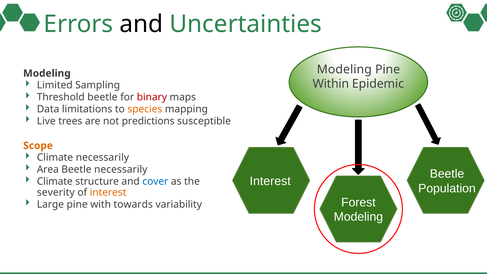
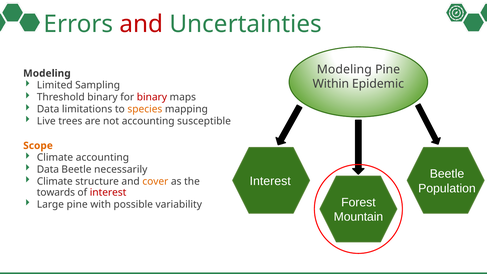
and at (141, 24) colour: black -> red
Threshold beetle: beetle -> binary
not predictions: predictions -> accounting
Climate necessarily: necessarily -> accounting
Area at (48, 169): Area -> Data
cover colour: blue -> orange
severity: severity -> towards
interest at (108, 192) colour: orange -> red
towards: towards -> possible
Modeling at (358, 217): Modeling -> Mountain
